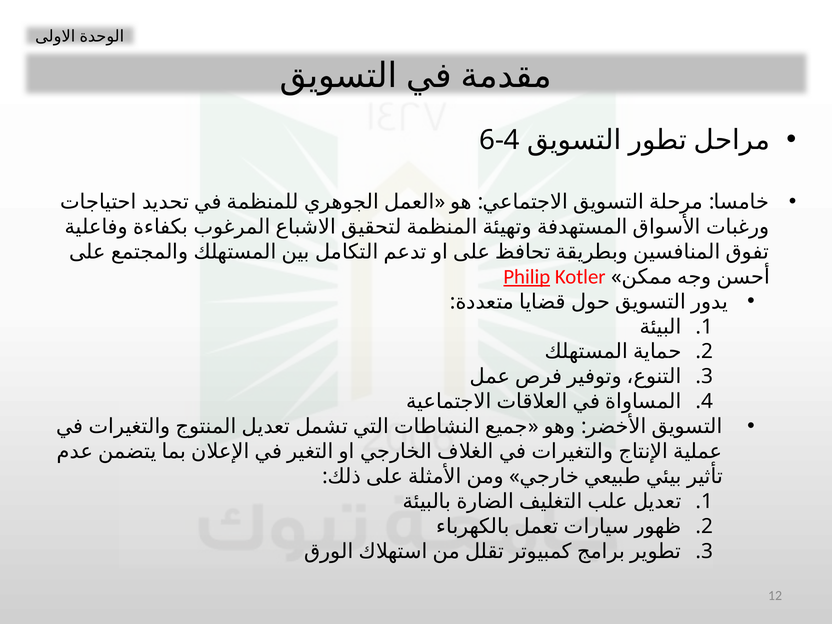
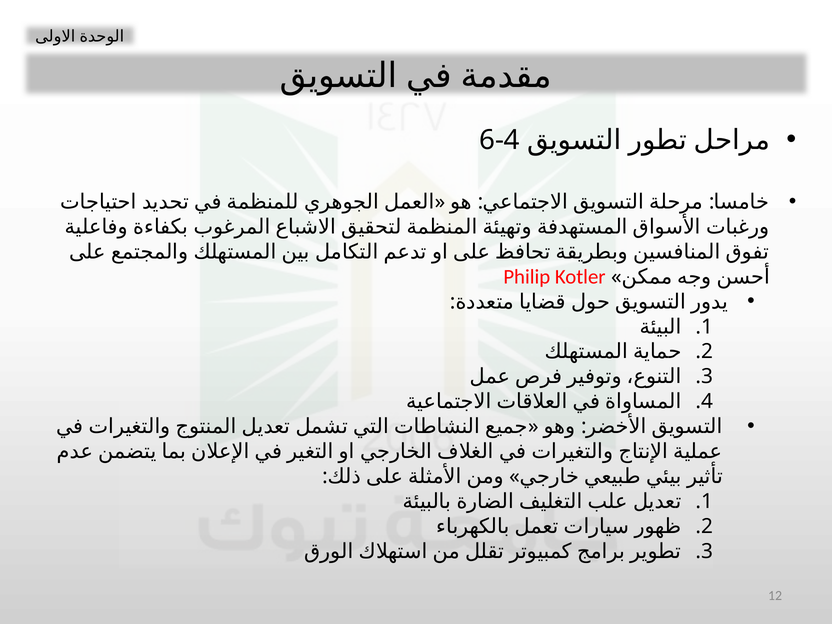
Philip underline: present -> none
